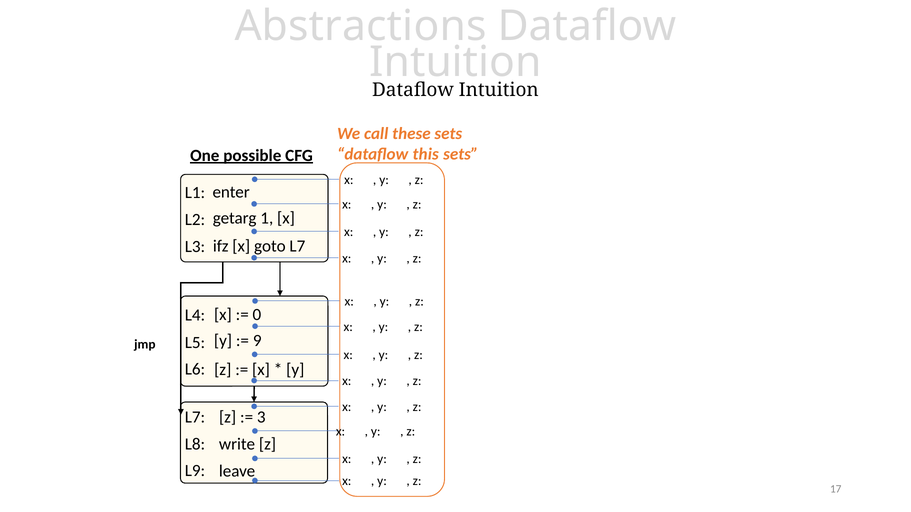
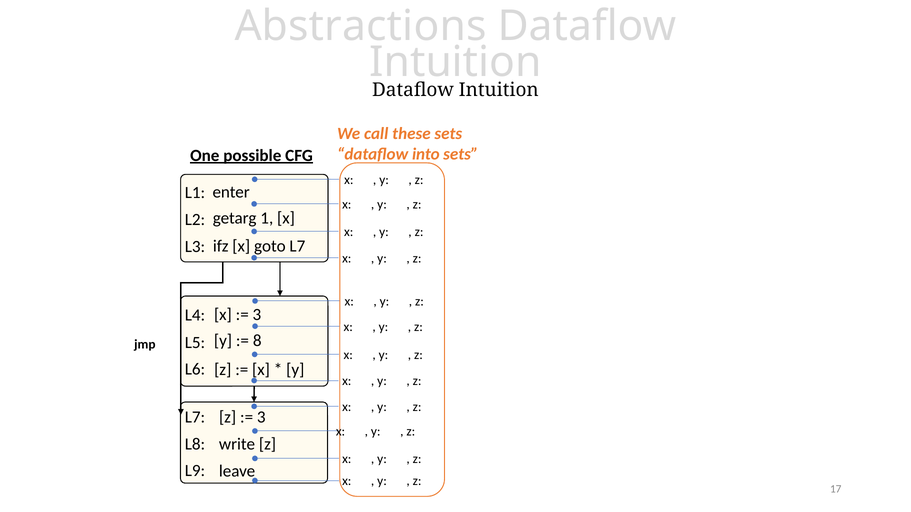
this: this -> into
0 at (257, 315): 0 -> 3
9: 9 -> 8
